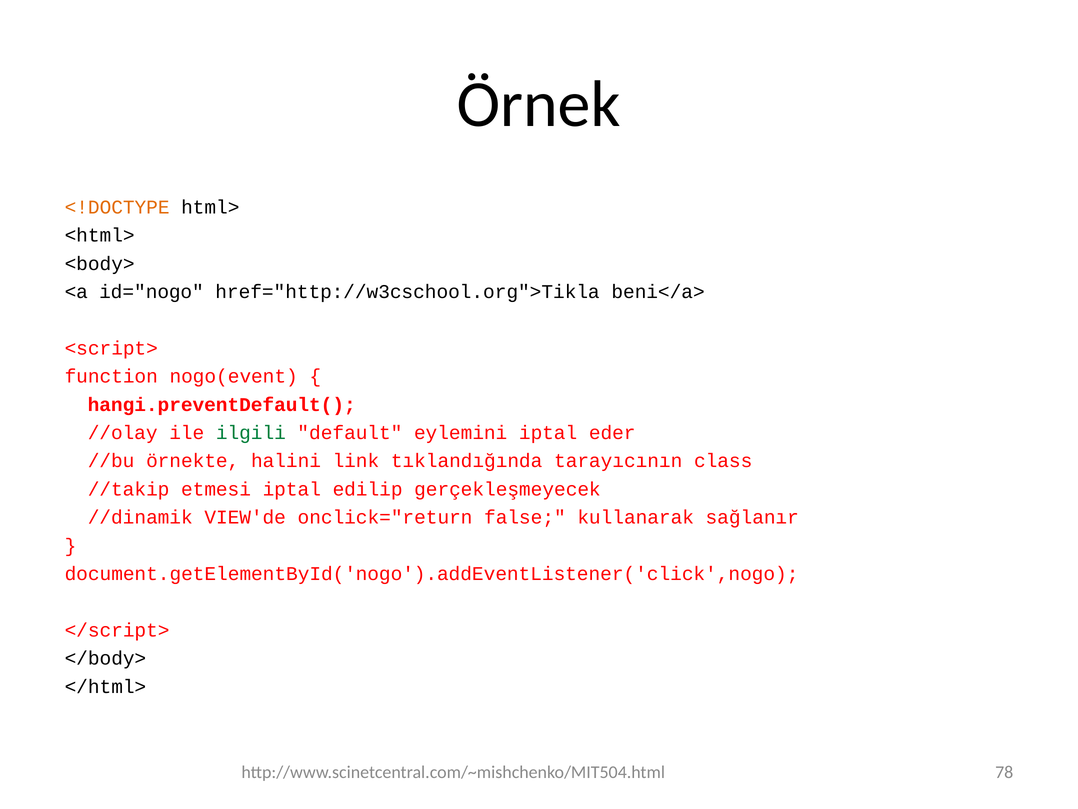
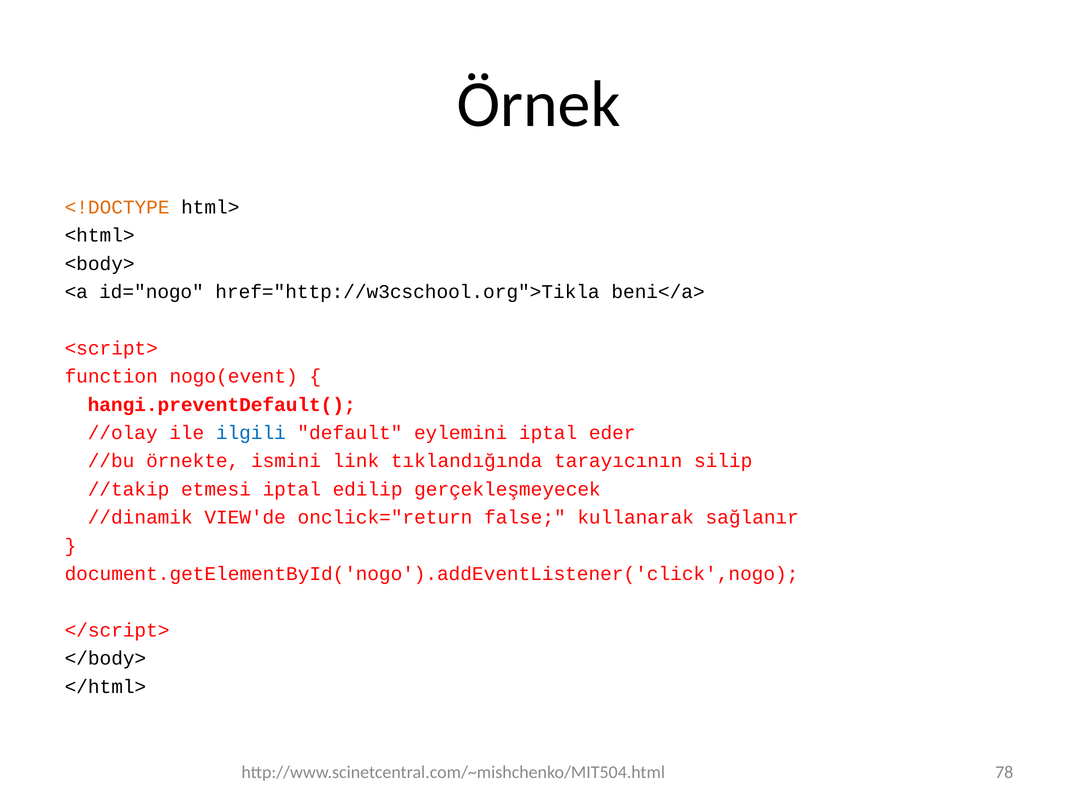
ilgili colour: green -> blue
halini: halini -> ismini
class: class -> silip
